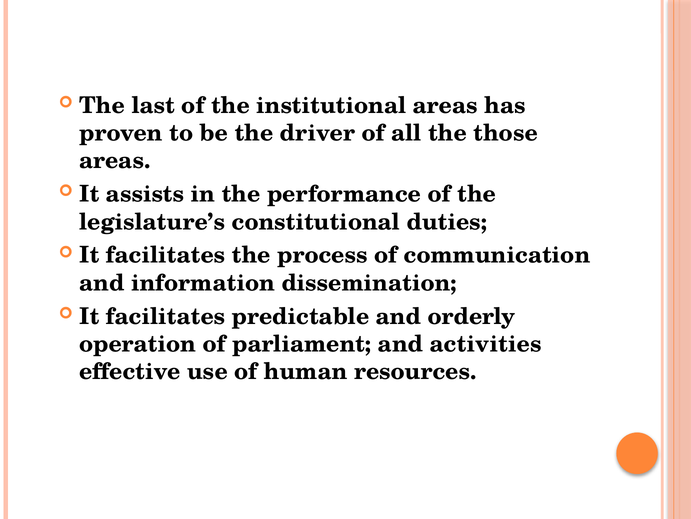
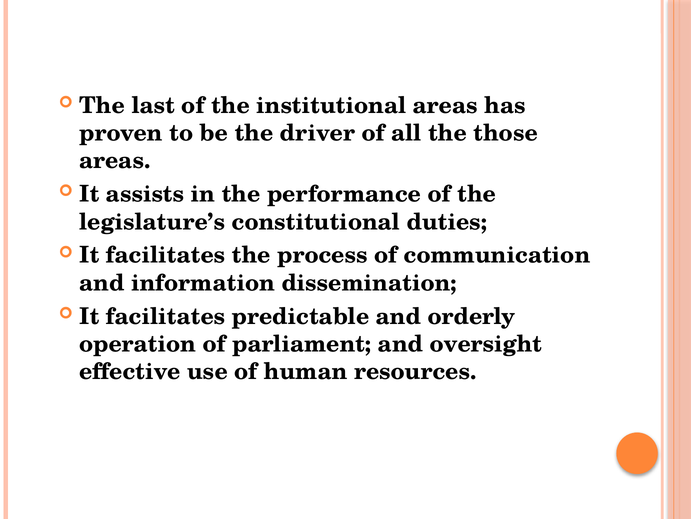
activities: activities -> oversight
